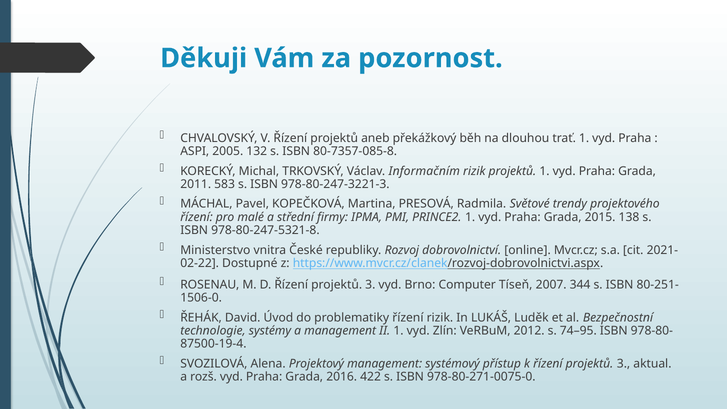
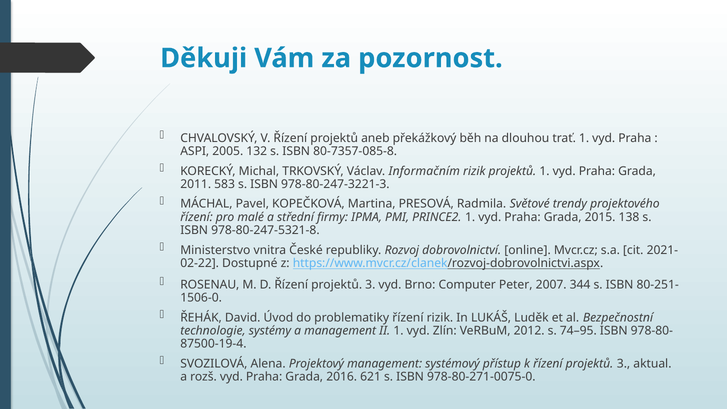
Tíseň: Tíseň -> Peter
422: 422 -> 621
